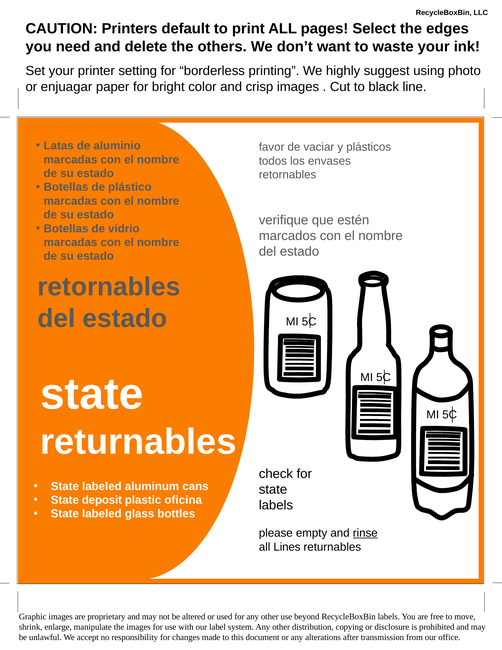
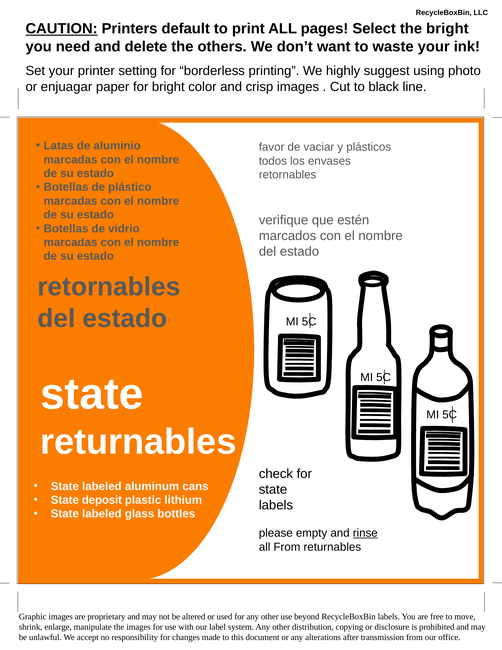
CAUTION underline: none -> present
the edges: edges -> bright
oficina: oficina -> lithium
all Lines: Lines -> From
